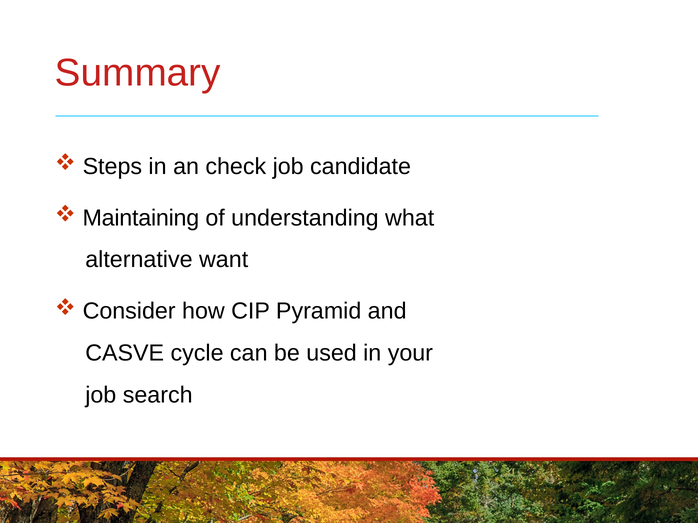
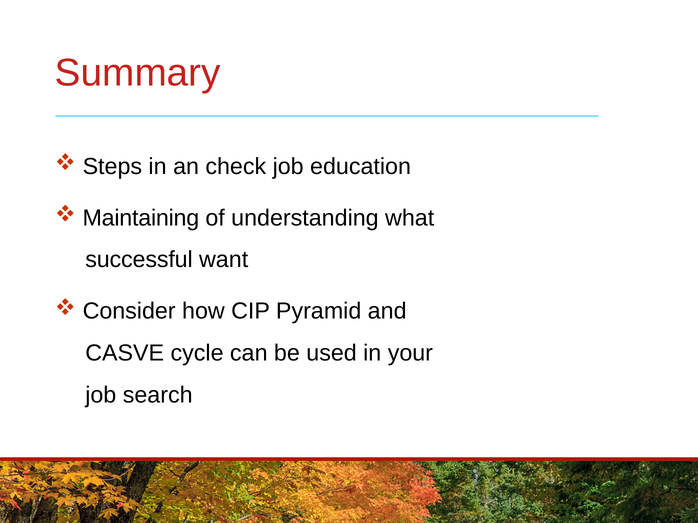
candidate: candidate -> education
alternative: alternative -> successful
